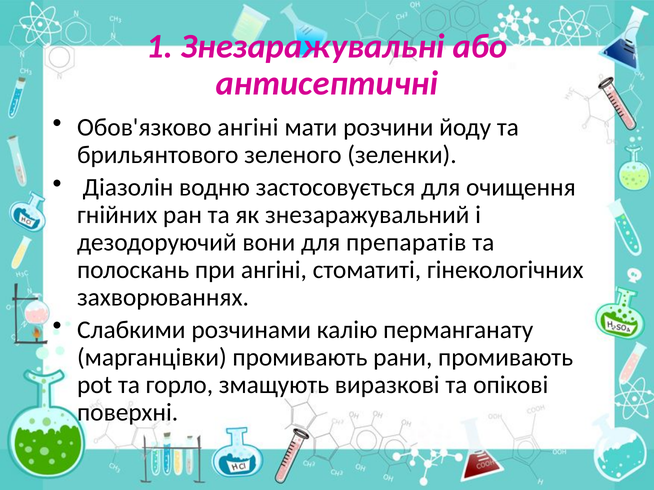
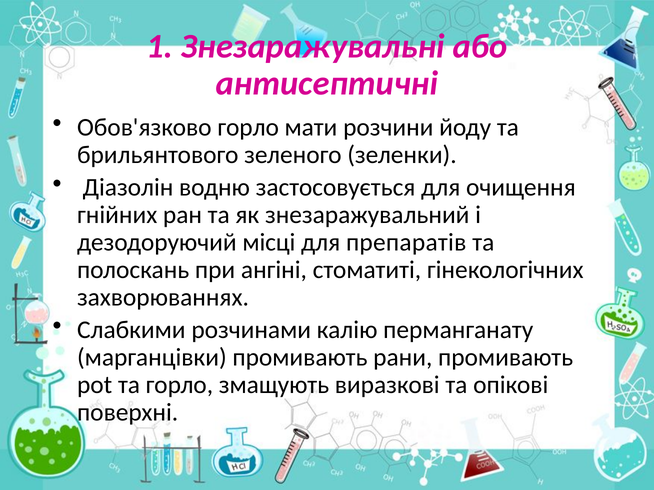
Обов'язково ангіні: ангіні -> горло
вони: вони -> місці
